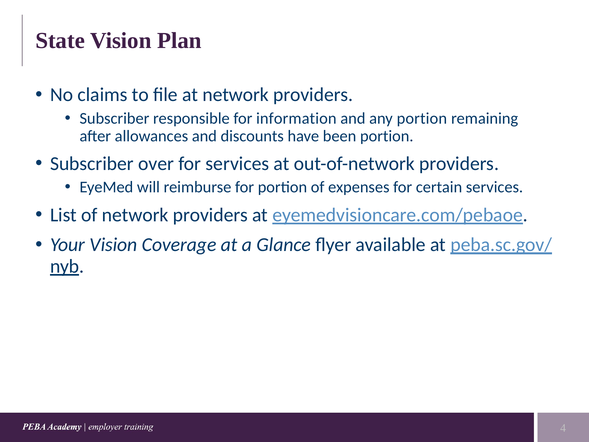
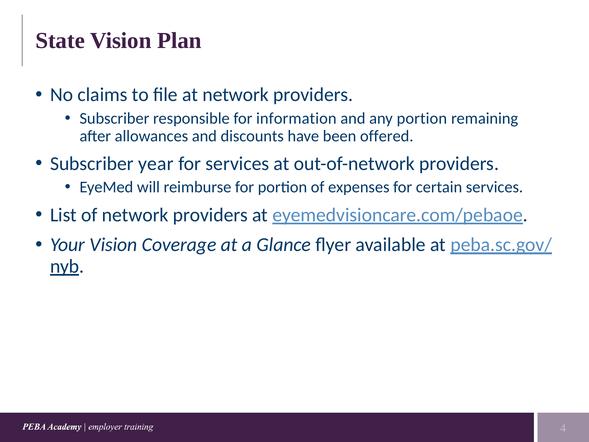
been portion: portion -> offered
over: over -> year
